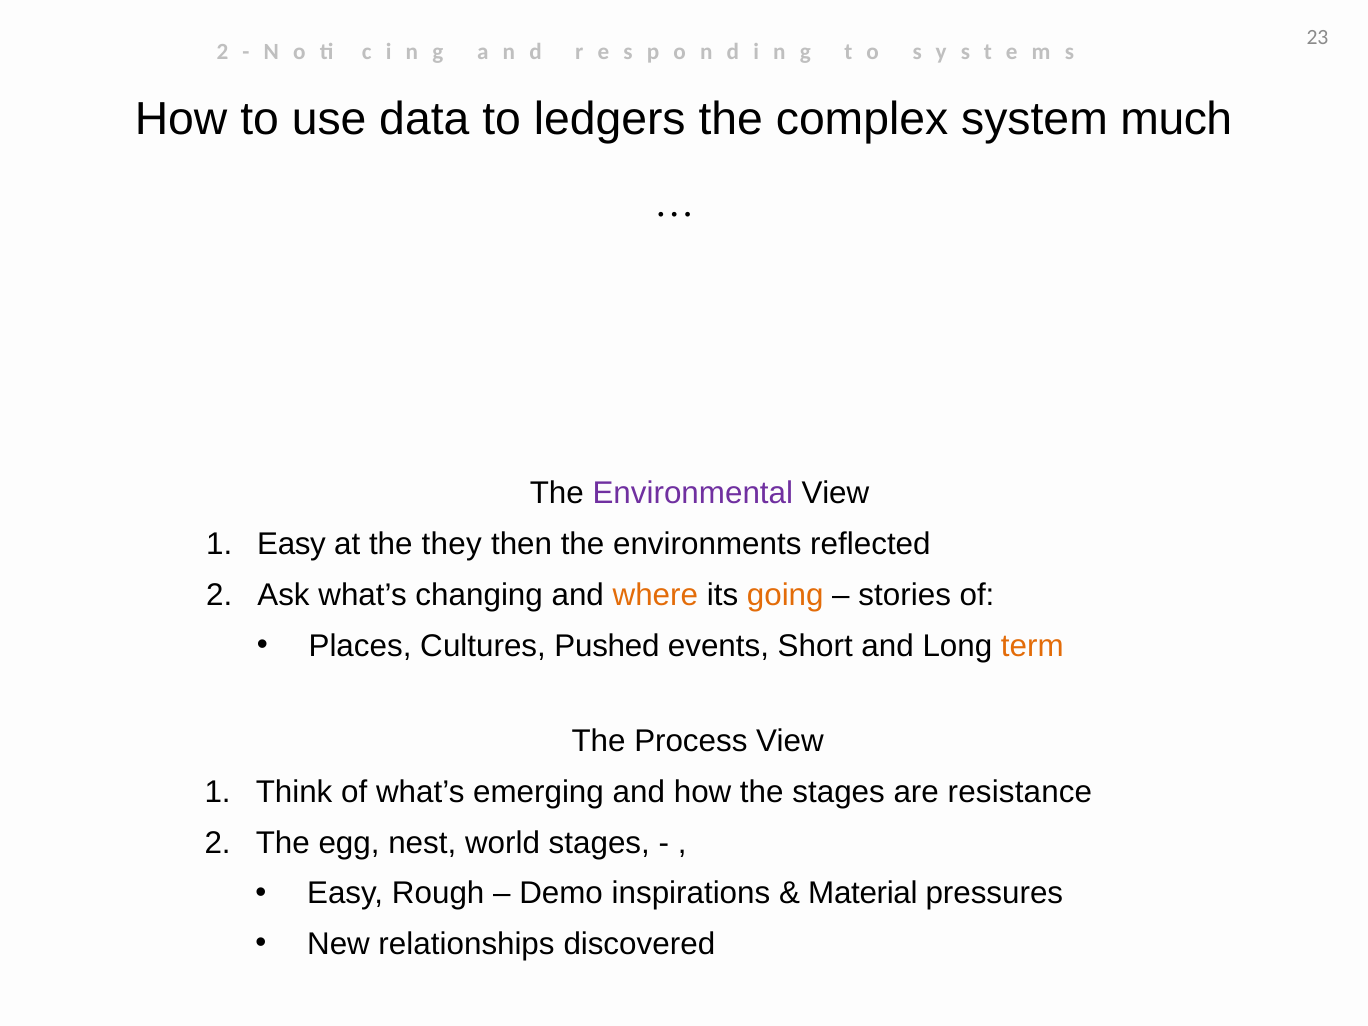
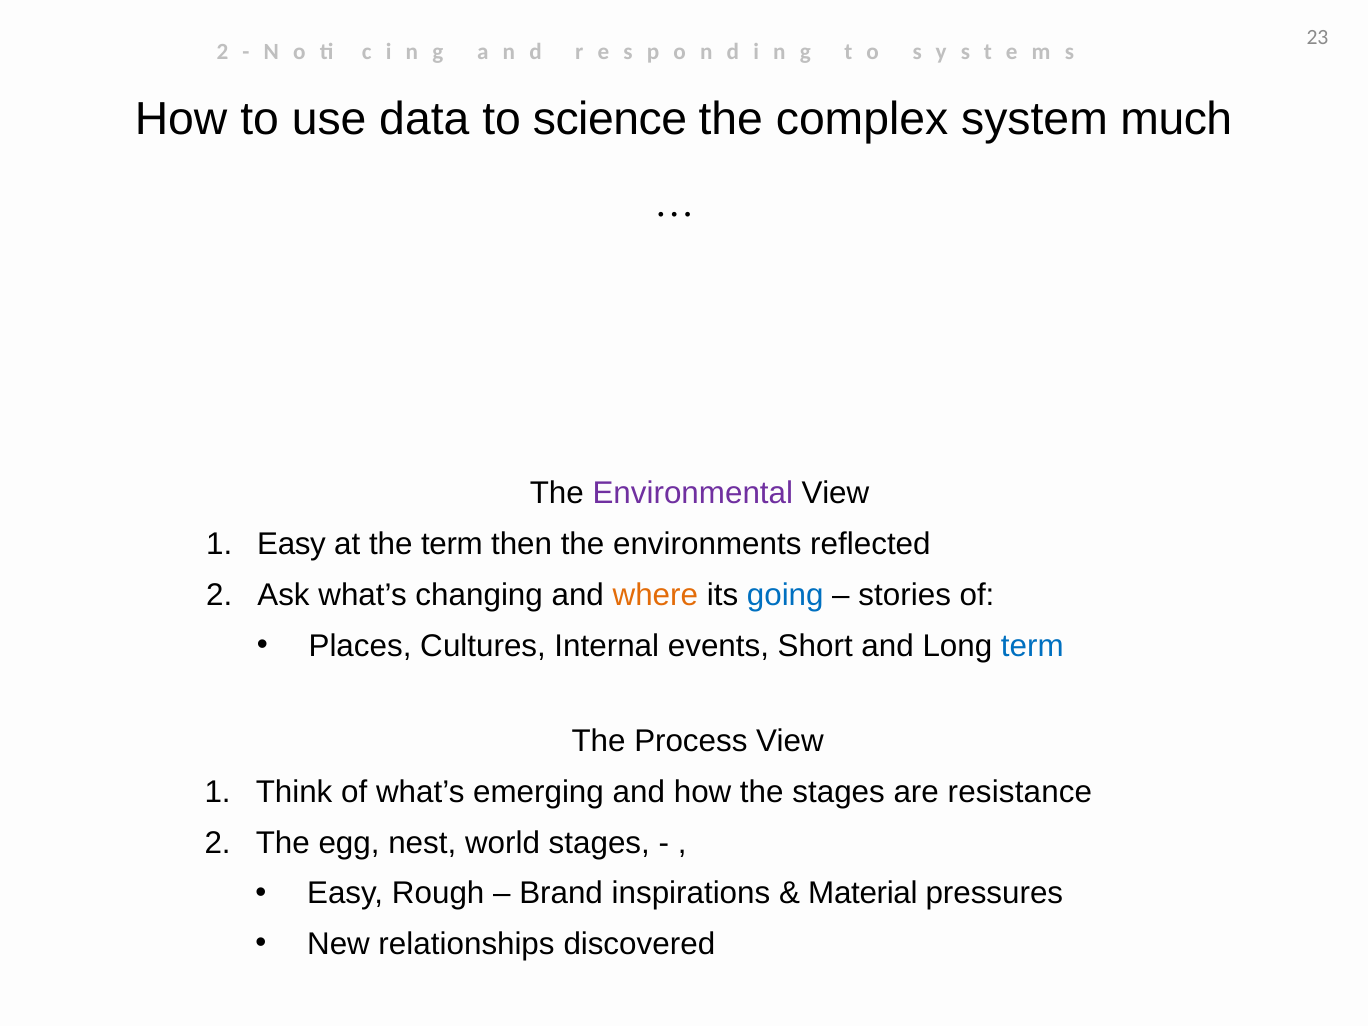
ledgers: ledgers -> science
the they: they -> term
going colour: orange -> blue
Pushed: Pushed -> Internal
term at (1032, 646) colour: orange -> blue
Demo: Demo -> Brand
